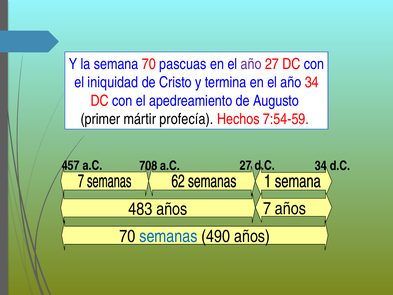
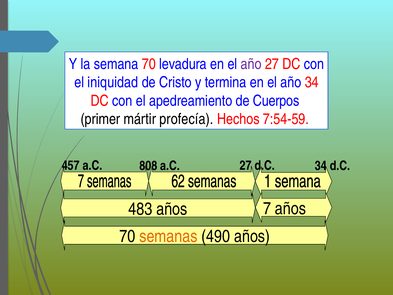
pascuas: pascuas -> levadura
Augusto: Augusto -> Cuerpos
708: 708 -> 808
semanas colour: blue -> orange
